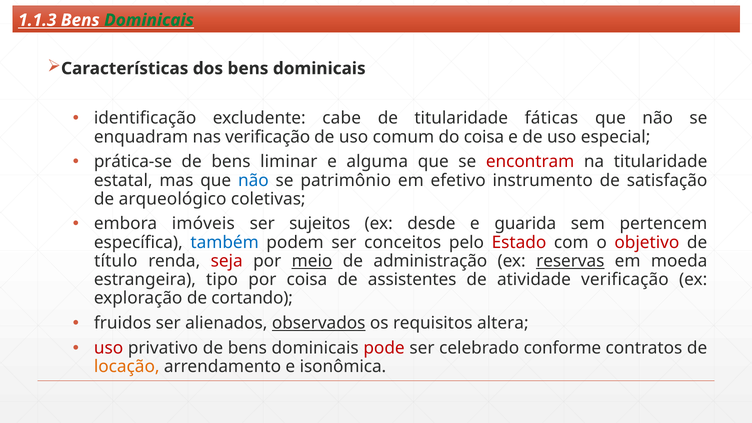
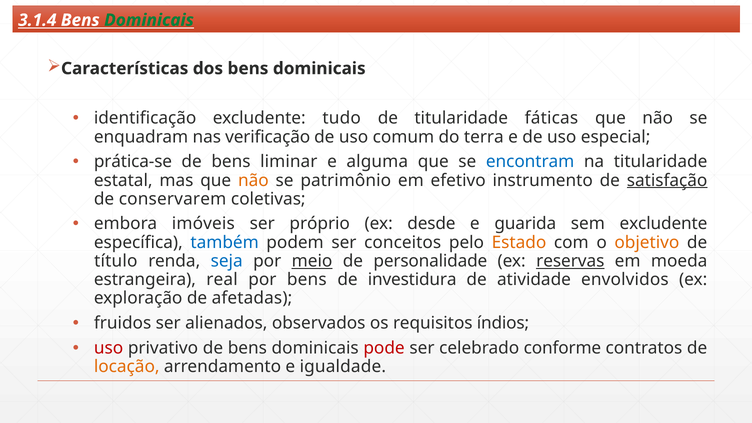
1.1.3: 1.1.3 -> 3.1.4
cabe: cabe -> tudo
do coisa: coisa -> terra
encontram colour: red -> blue
não at (253, 180) colour: blue -> orange
satisfação underline: none -> present
arqueológico: arqueológico -> conservarem
sujeitos: sujeitos -> próprio
sem pertencem: pertencem -> excludente
Estado colour: red -> orange
objetivo colour: red -> orange
seja colour: red -> blue
administração: administração -> personalidade
tipo: tipo -> real
por coisa: coisa -> bens
assistentes: assistentes -> investidura
atividade verificação: verificação -> envolvidos
cortando: cortando -> afetadas
observados underline: present -> none
altera: altera -> índios
isonômica: isonômica -> igualdade
